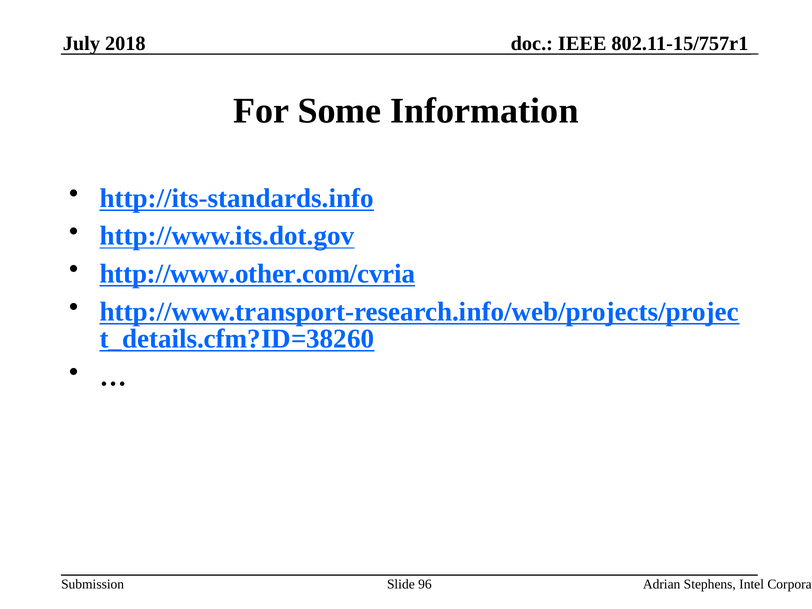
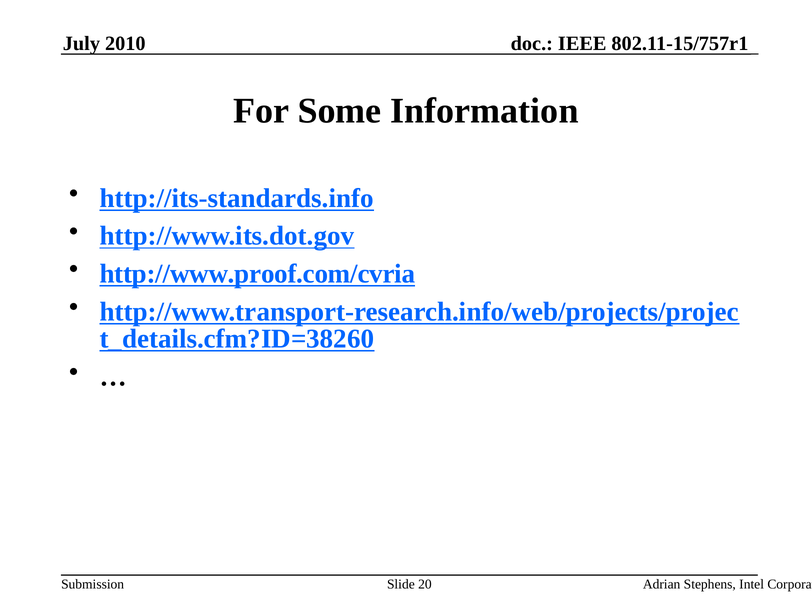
2018: 2018 -> 2010
http://www.other.com/cvria: http://www.other.com/cvria -> http://www.proof.com/cvria
96: 96 -> 20
